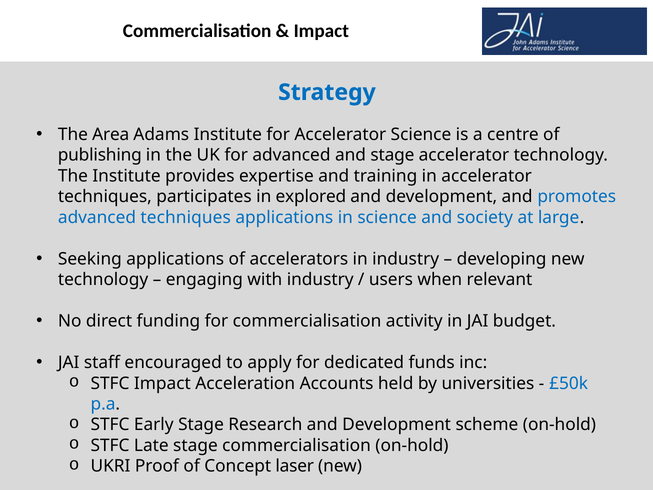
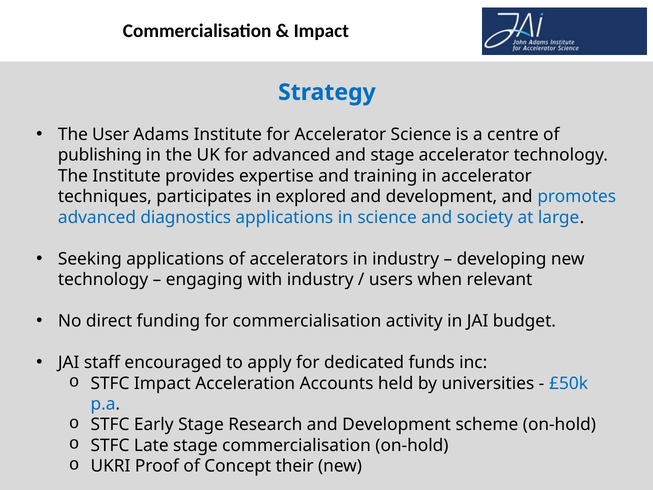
Area: Area -> User
advanced techniques: techniques -> diagnostics
laser: laser -> their
